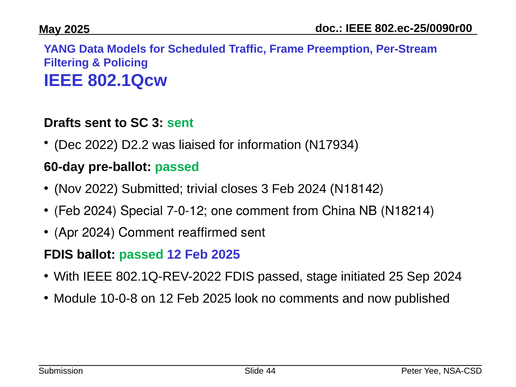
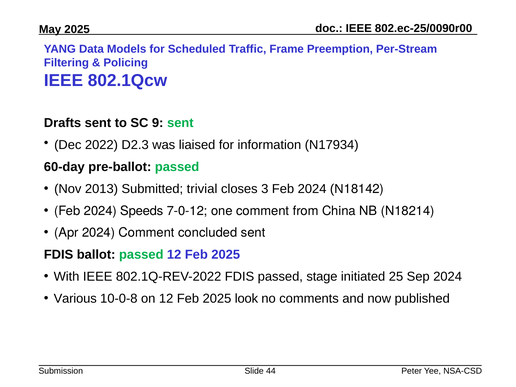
SC 3: 3 -> 9
D2.2: D2.2 -> D2.3
Nov 2022: 2022 -> 2013
Special: Special -> Speeds
reaffirmed: reaffirmed -> concluded
Module: Module -> Various
